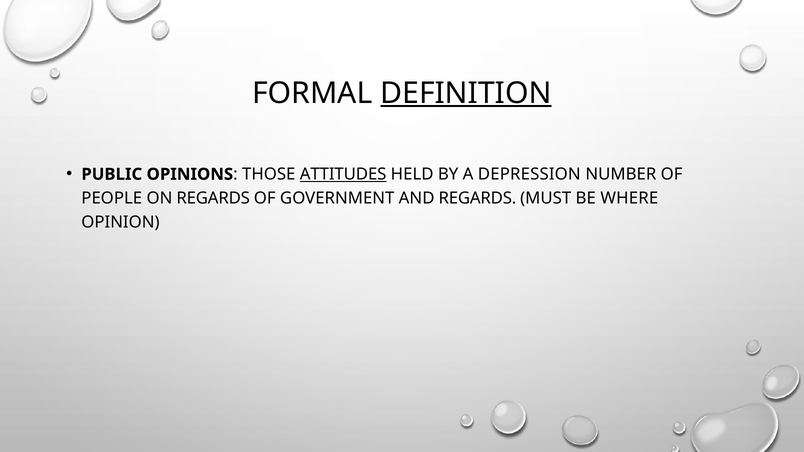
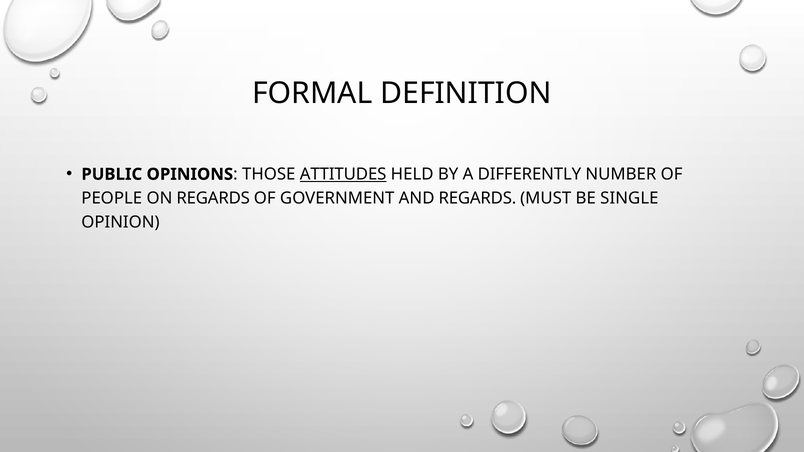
DEFINITION underline: present -> none
DEPRESSION: DEPRESSION -> DIFFERENTLY
WHERE: WHERE -> SINGLE
